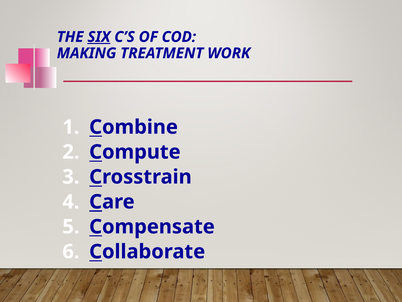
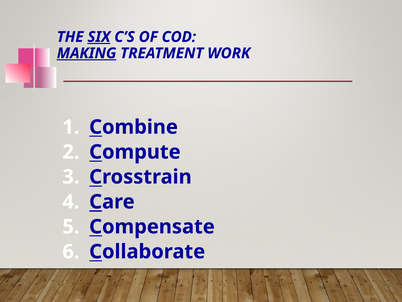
MAKING underline: none -> present
